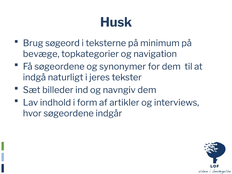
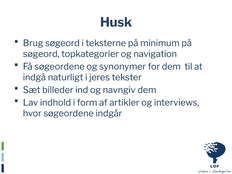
bevæge at (41, 54): bevæge -> søgeord
